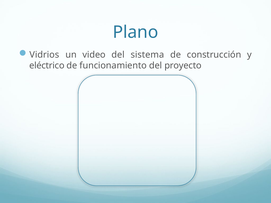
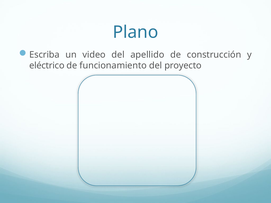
Vidrios: Vidrios -> Escriba
sistema: sistema -> apellido
